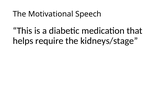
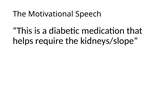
kidneys/stage: kidneys/stage -> kidneys/slope
